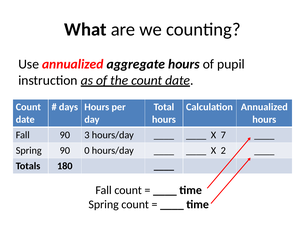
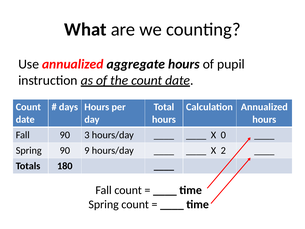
7: 7 -> 0
0: 0 -> 9
